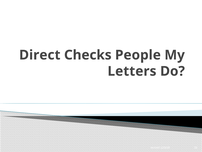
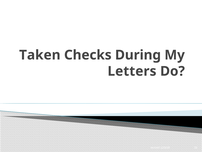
Direct: Direct -> Taken
People: People -> During
